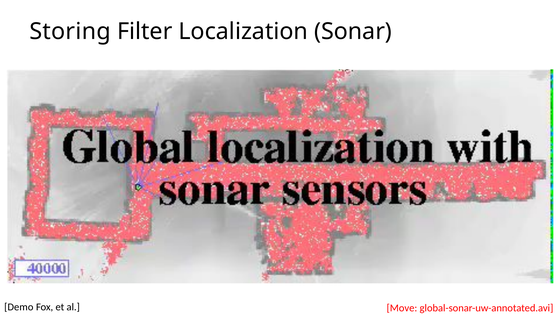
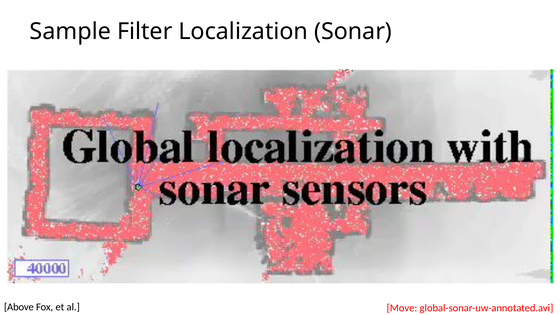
Storing: Storing -> Sample
Demo: Demo -> Above
